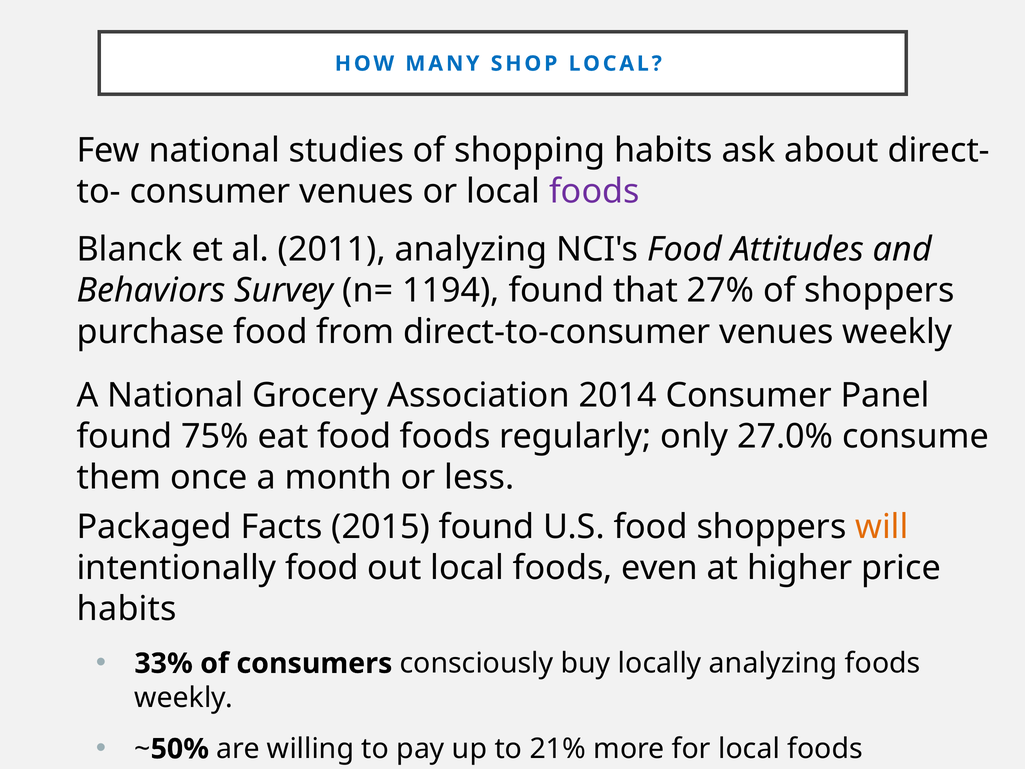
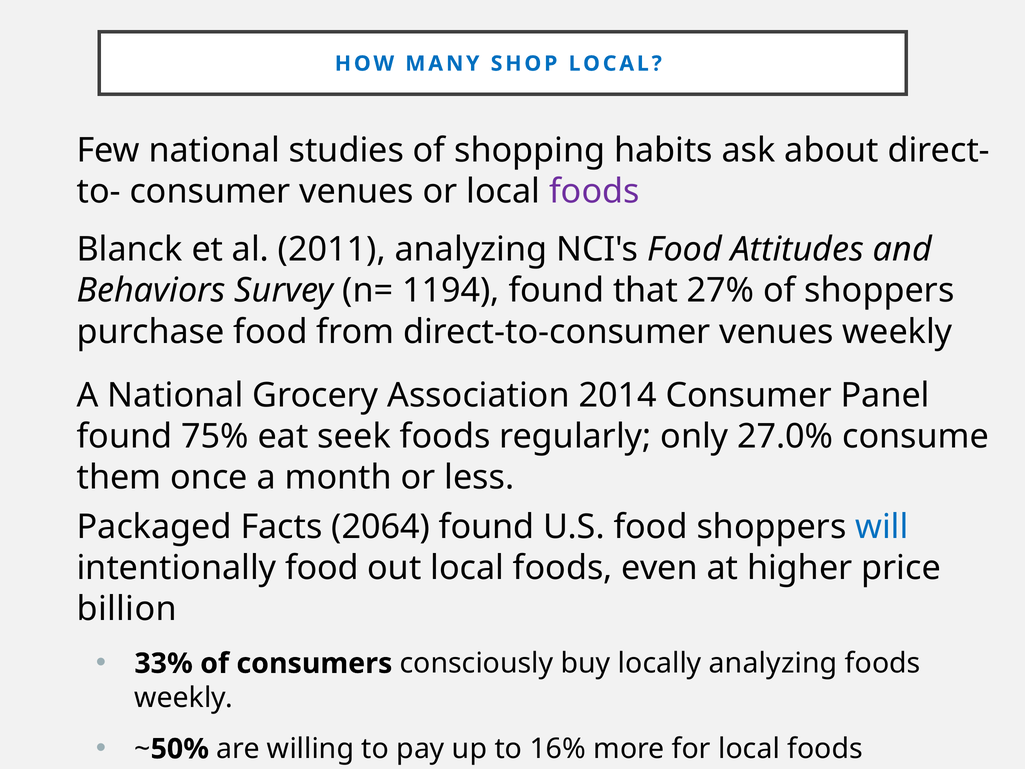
eat food: food -> seek
2015: 2015 -> 2064
will colour: orange -> blue
habits at (127, 609): habits -> billion
21%: 21% -> 16%
